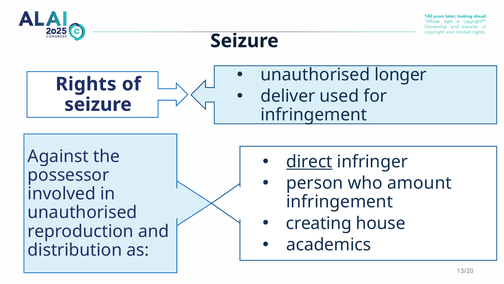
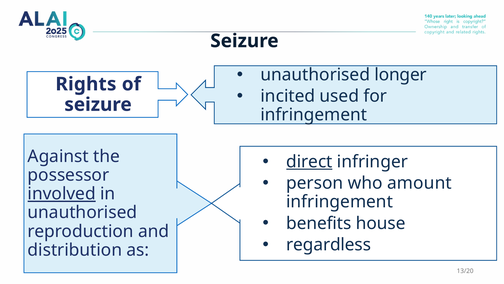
deliver: deliver -> incited
involved underline: none -> present
creating: creating -> benefits
academics: academics -> regardless
